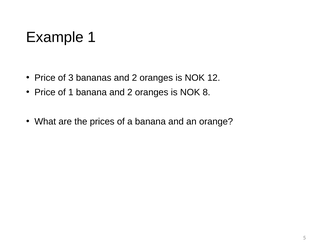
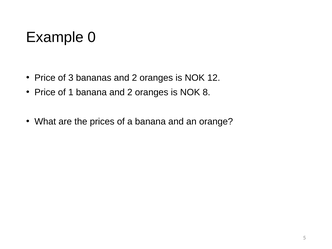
Example 1: 1 -> 0
